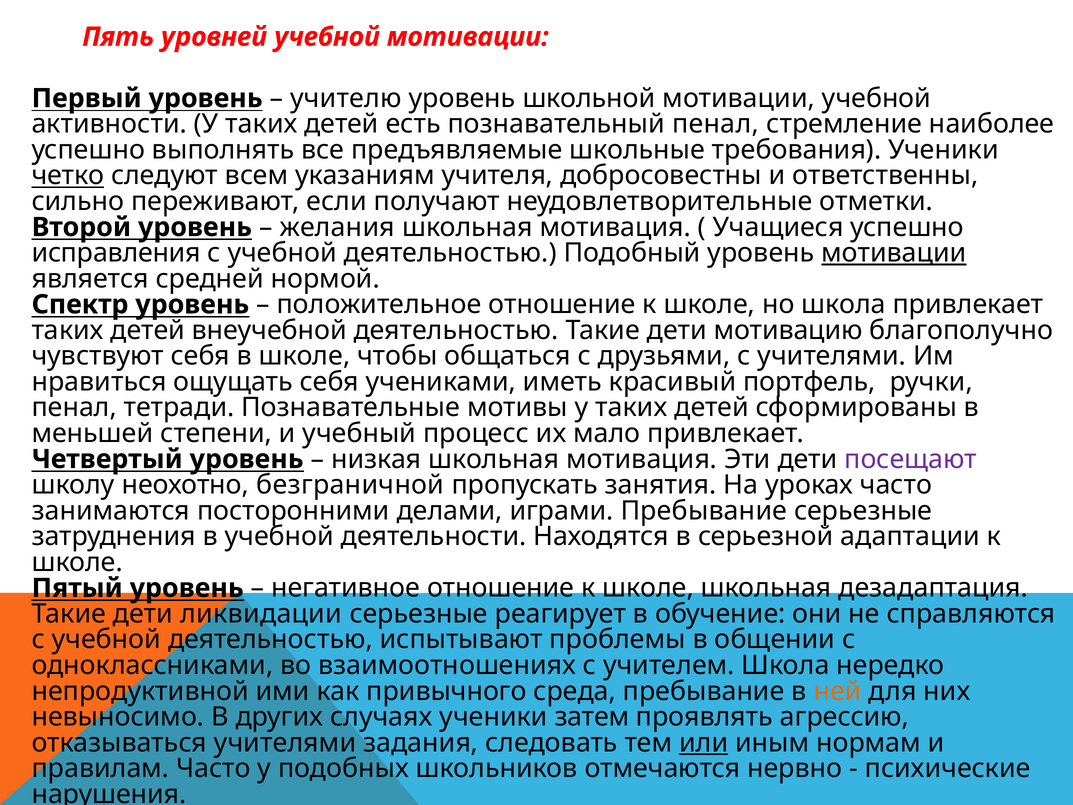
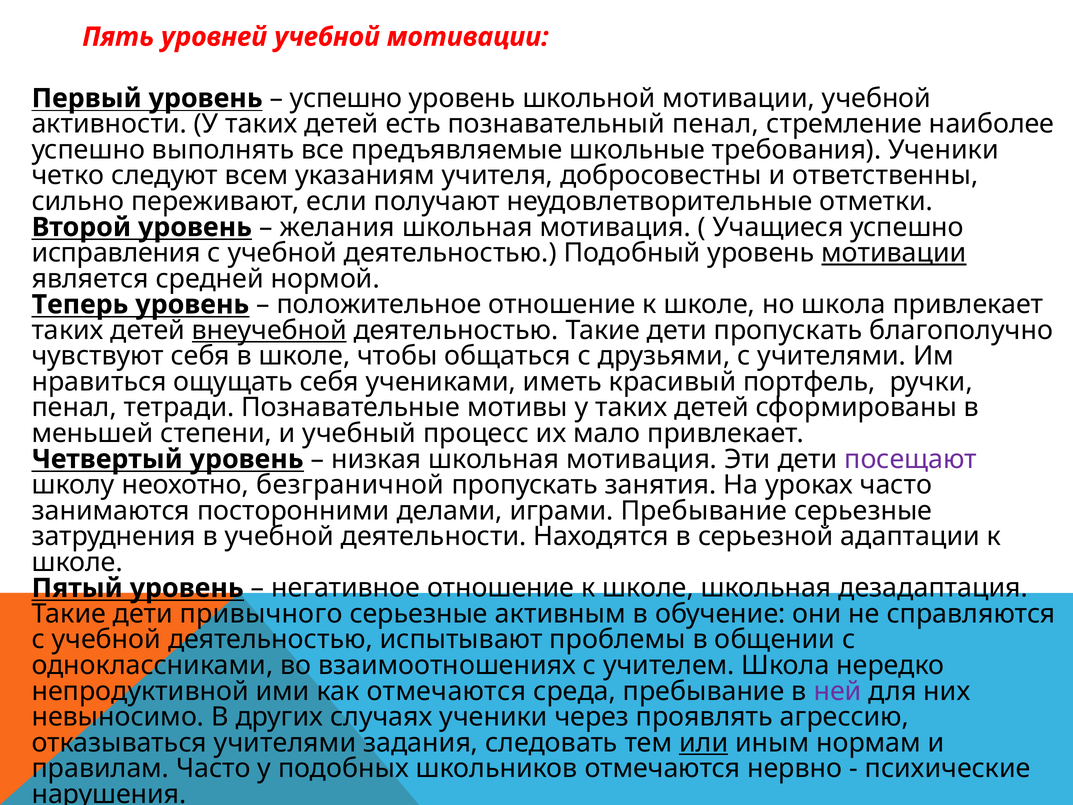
учителю at (346, 98): учителю -> успешно
четко underline: present -> none
Спектр: Спектр -> Теперь
внеучебной underline: none -> present
дети мотивацию: мотивацию -> пропускать
ликвидации: ликвидации -> привычного
реагирует: реагирует -> активным
как привычного: привычного -> отмечаются
ней colour: orange -> purple
затем: затем -> через
